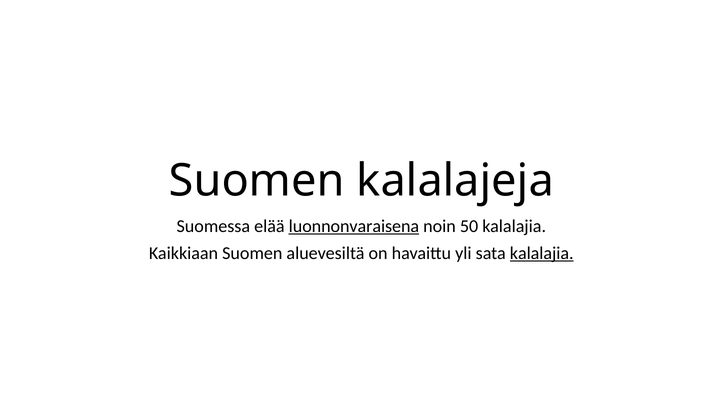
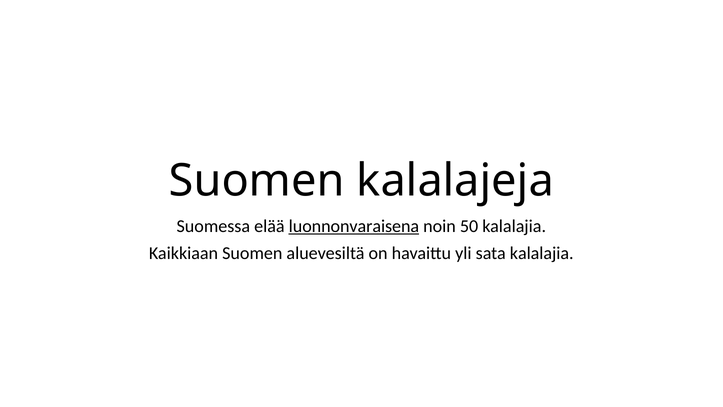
kalalajia at (542, 253) underline: present -> none
